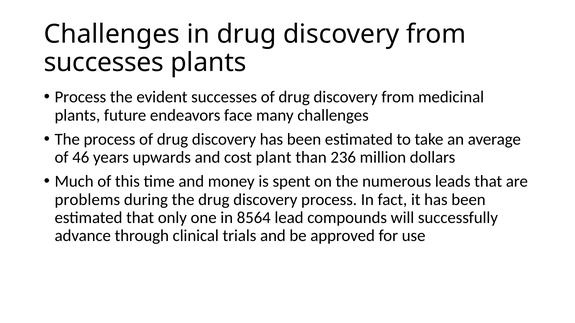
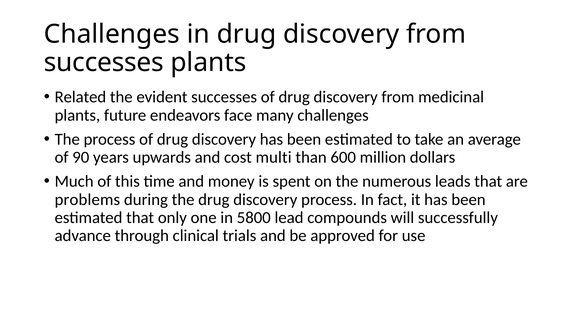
Process at (80, 97): Process -> Related
46: 46 -> 90
plant: plant -> multi
236: 236 -> 600
8564: 8564 -> 5800
